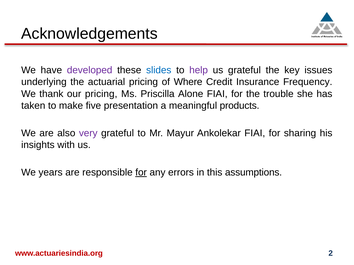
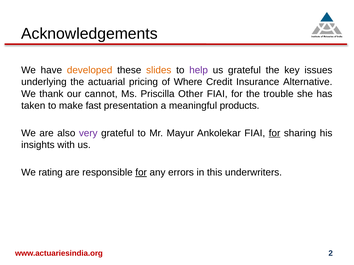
developed colour: purple -> orange
slides colour: blue -> orange
Frequency: Frequency -> Alternative
our pricing: pricing -> cannot
Alone: Alone -> Other
five: five -> fast
for at (275, 133) underline: none -> present
years: years -> rating
assumptions: assumptions -> underwriters
